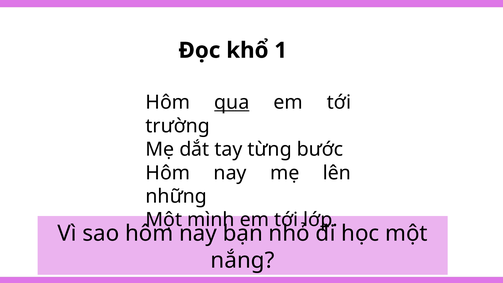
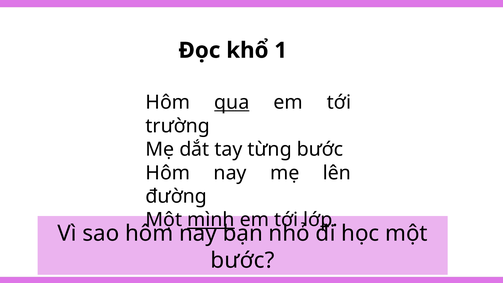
những: những -> đường
mình underline: none -> present
nắng at (243, 260): nắng -> bước
